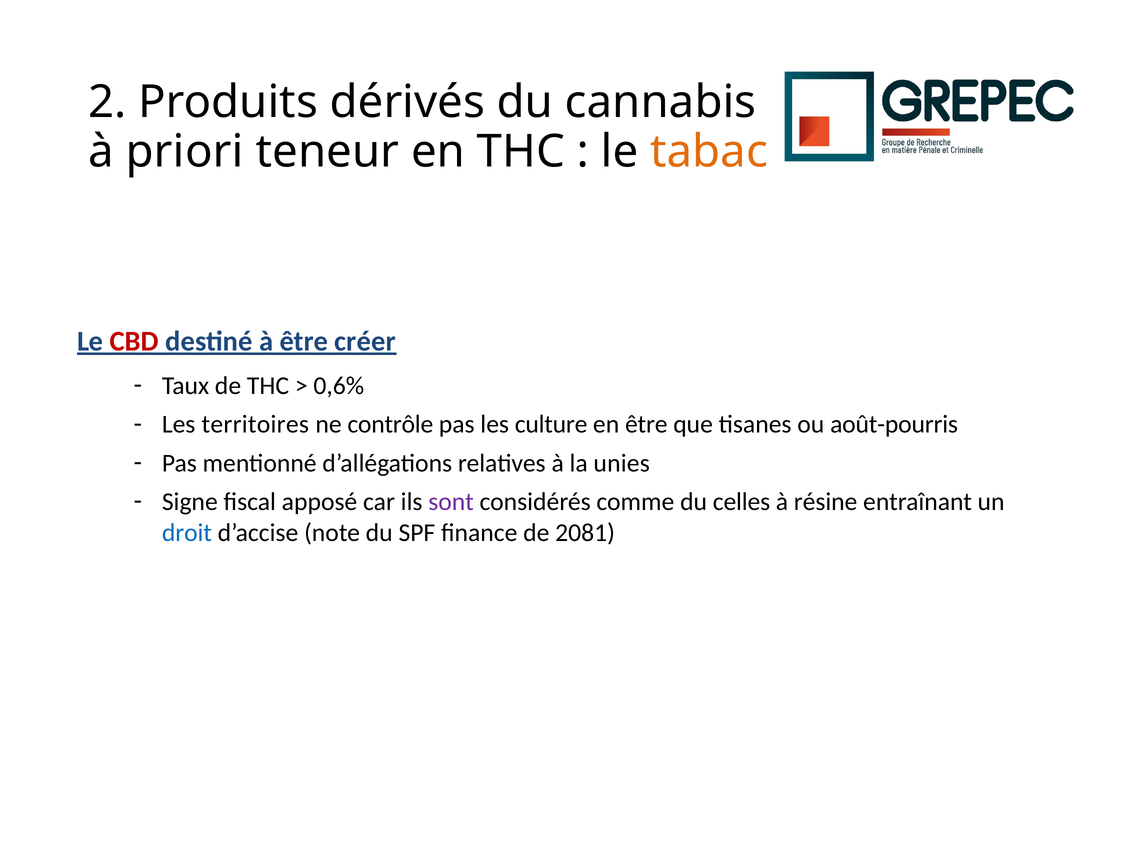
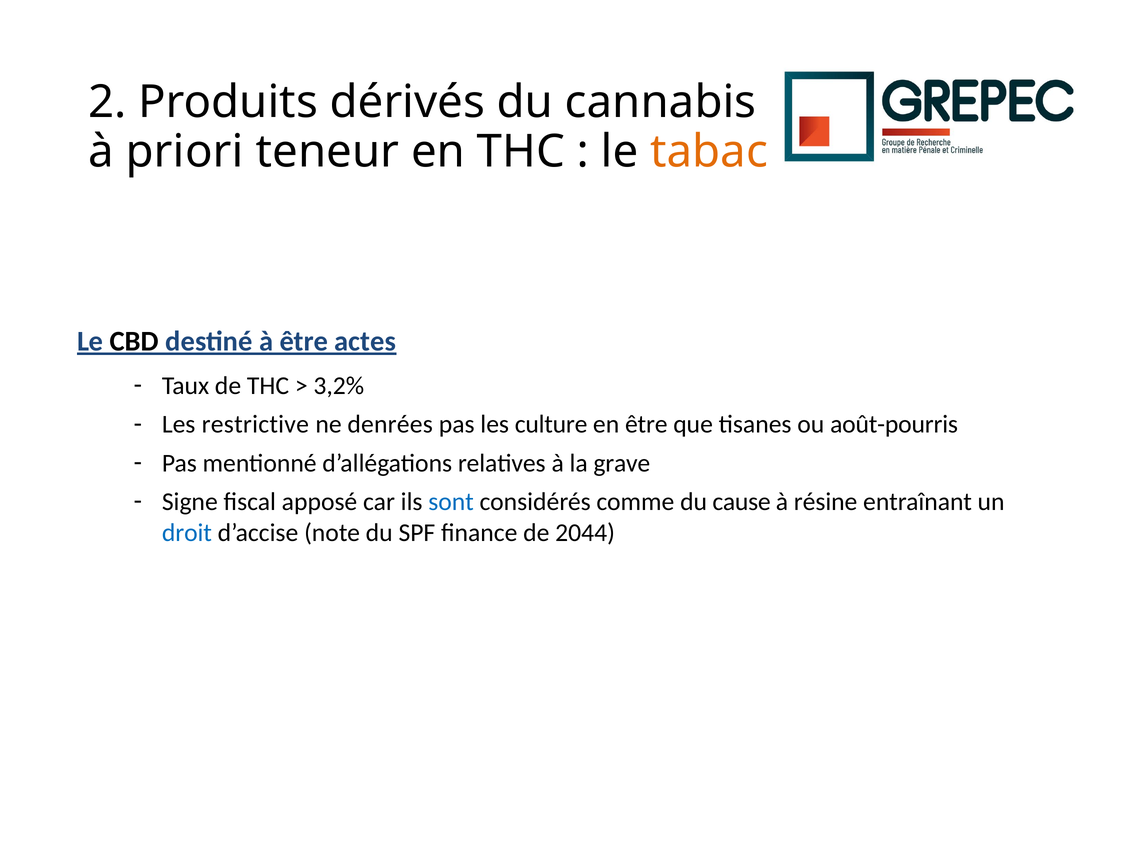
CBD colour: red -> black
créer: créer -> actes
0,6%: 0,6% -> 3,2%
territoires: territoires -> restrictive
contrôle: contrôle -> denrées
unies: unies -> grave
sont colour: purple -> blue
celles: celles -> cause
2081: 2081 -> 2044
